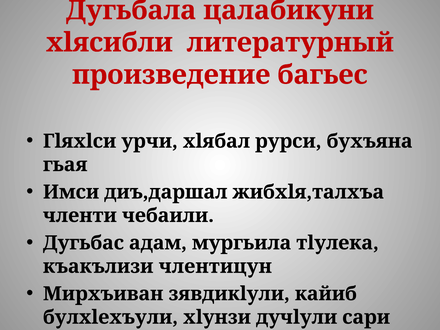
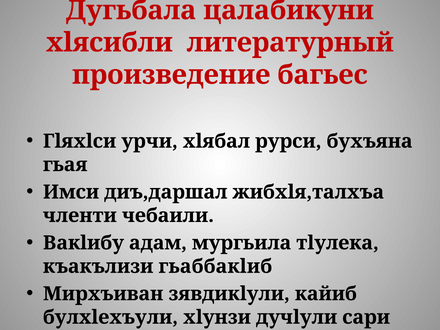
Дугьбас: Дугьбас -> Вакlибу
члентицун: члентицун -> гьаббакlиб
